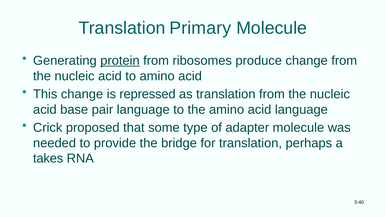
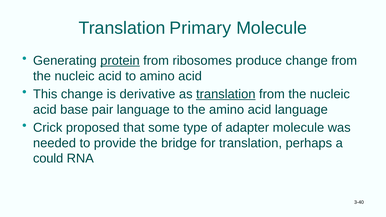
repressed: repressed -> derivative
translation at (226, 94) underline: none -> present
takes: takes -> could
